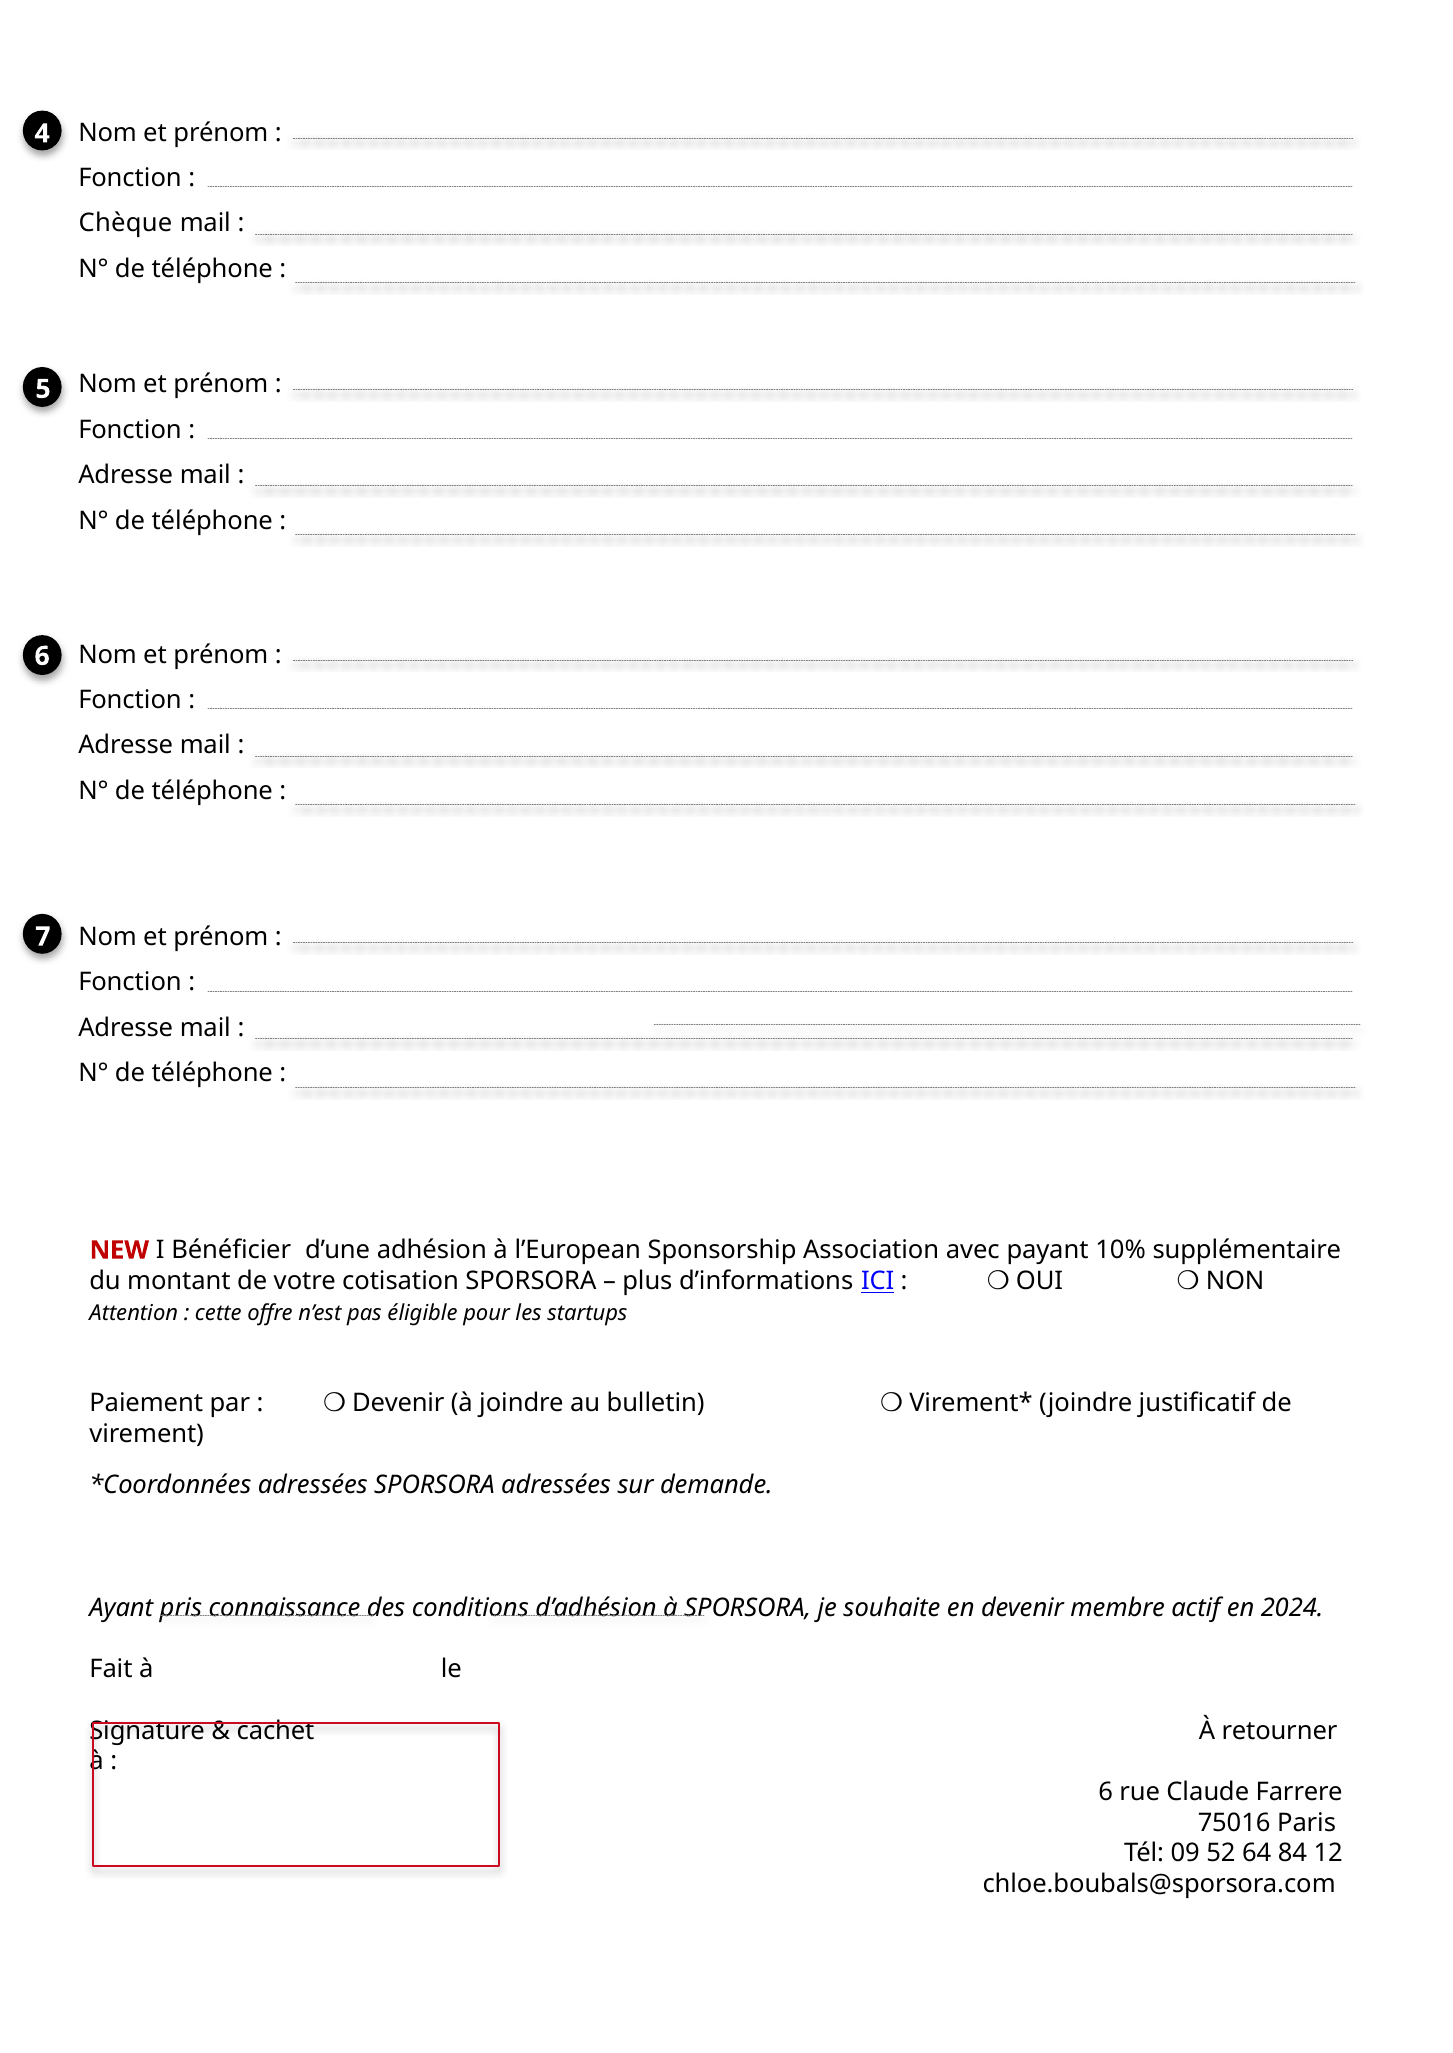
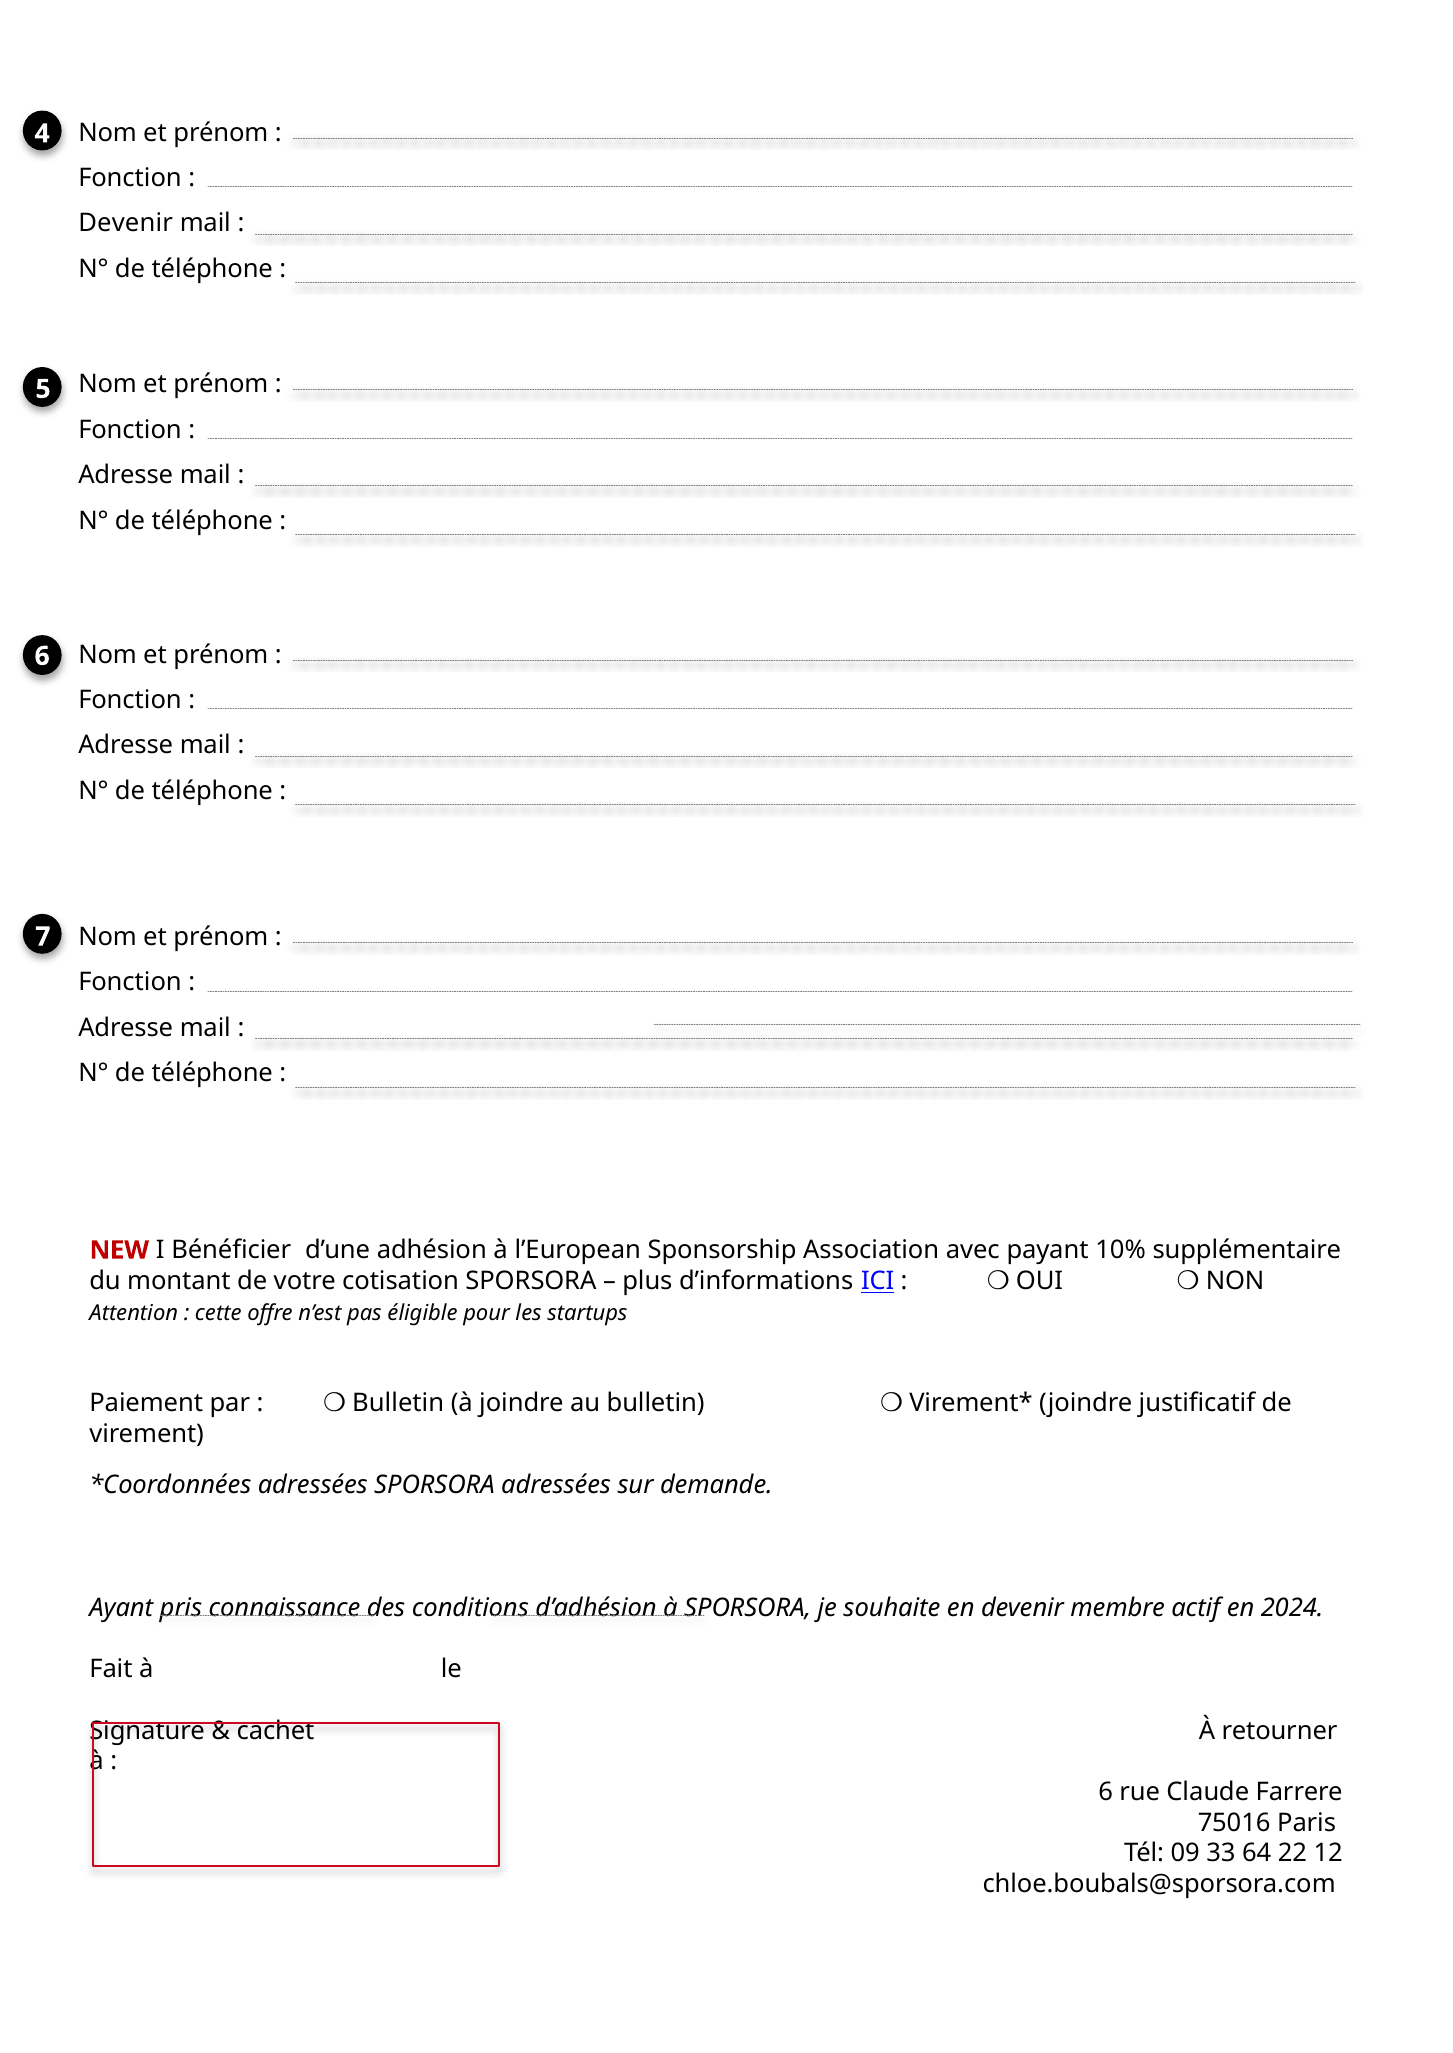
Chèque at (126, 224): Chèque -> Devenir
Devenir at (398, 1404): Devenir -> Bulletin
52: 52 -> 33
84: 84 -> 22
